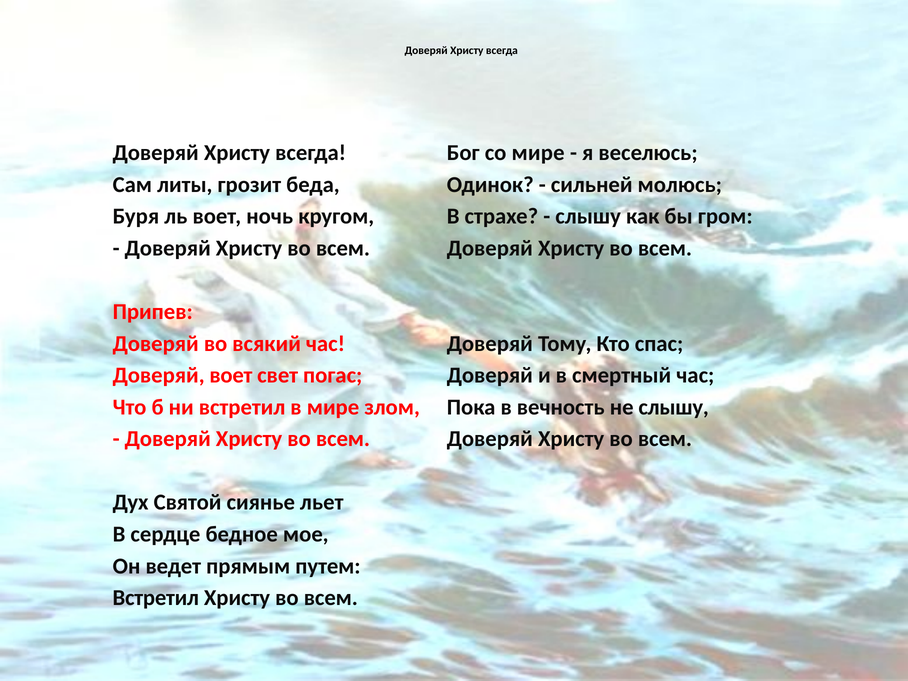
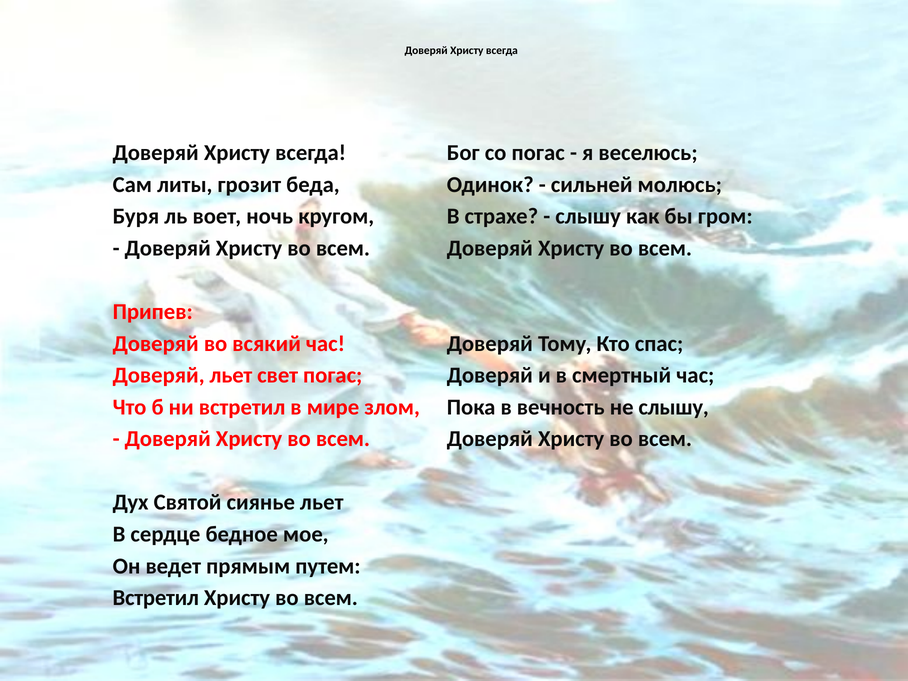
со мире: мире -> погас
Доверяй воет: воет -> льет
